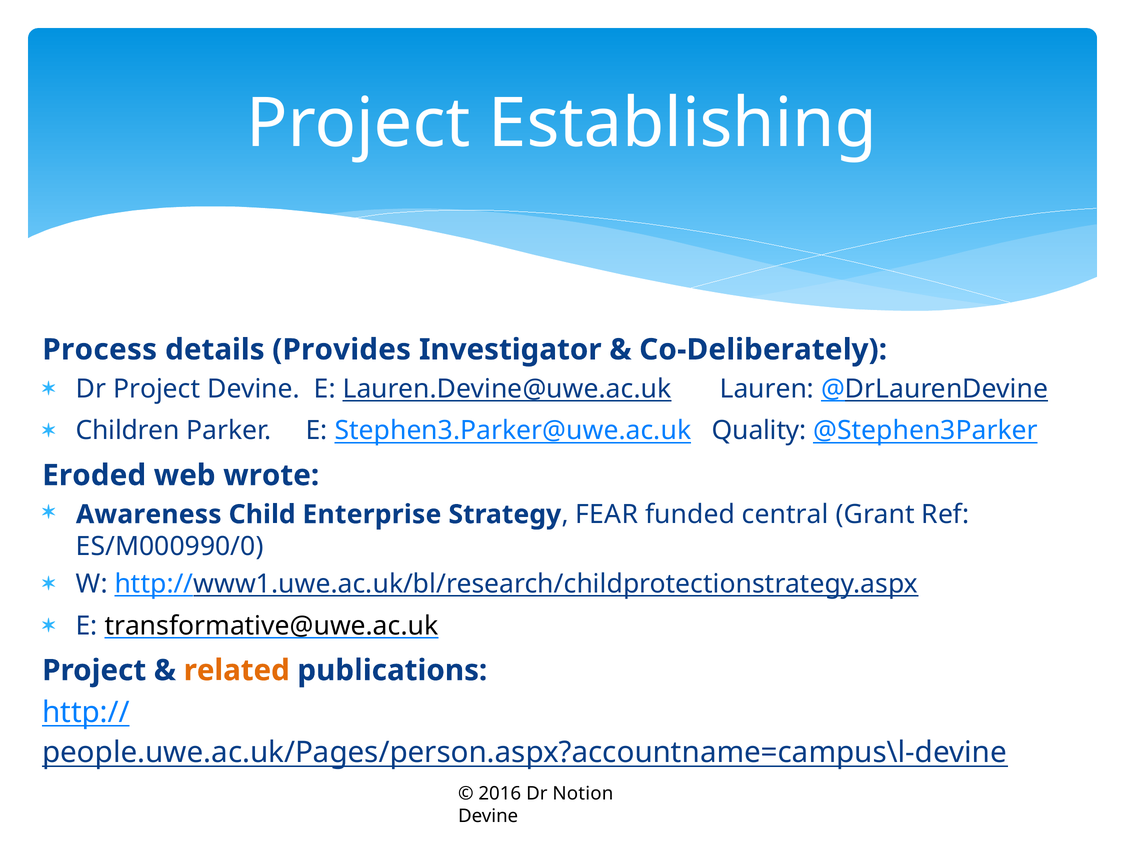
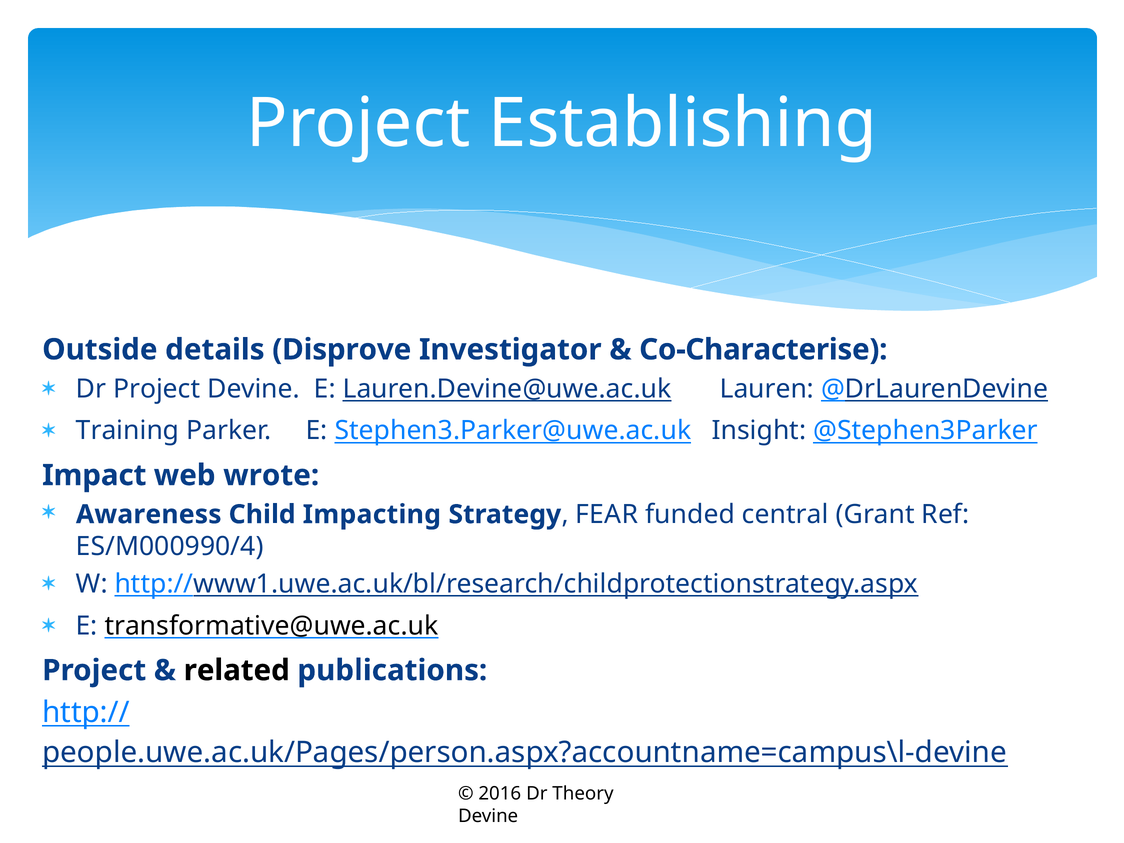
Process: Process -> Outside
Provides: Provides -> Disprove
Co-Deliberately: Co-Deliberately -> Co-Characterise
Children: Children -> Training
Quality: Quality -> Insight
Eroded: Eroded -> Impact
Enterprise: Enterprise -> Impacting
ES/M000990/0: ES/M000990/0 -> ES/M000990/4
related colour: orange -> black
Notion: Notion -> Theory
